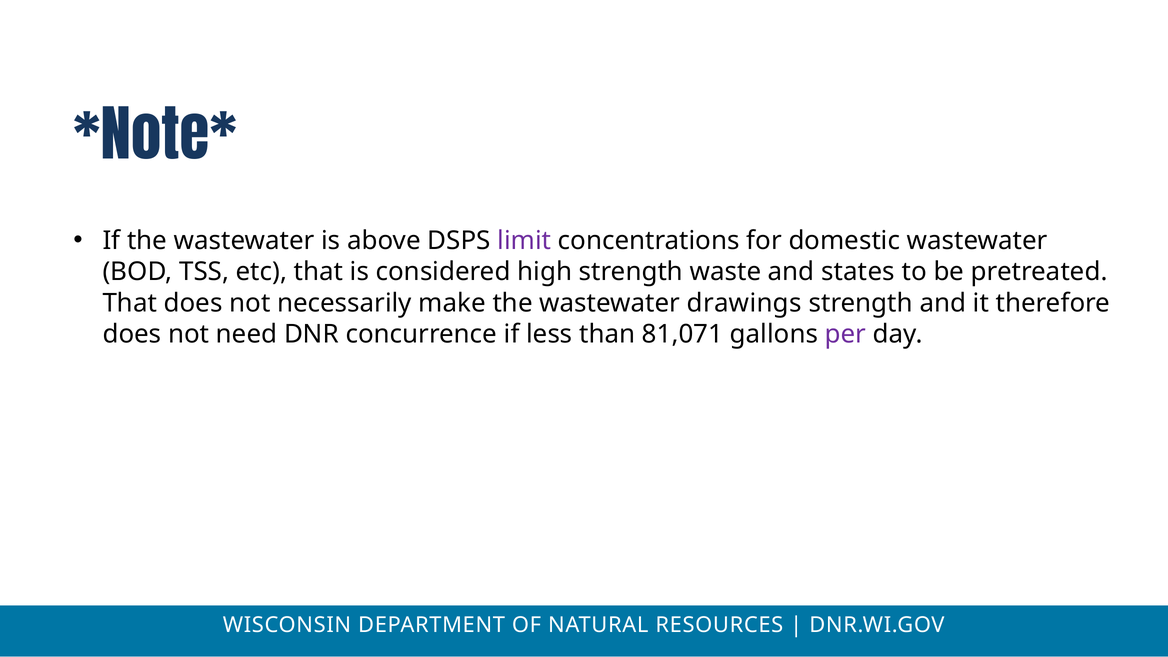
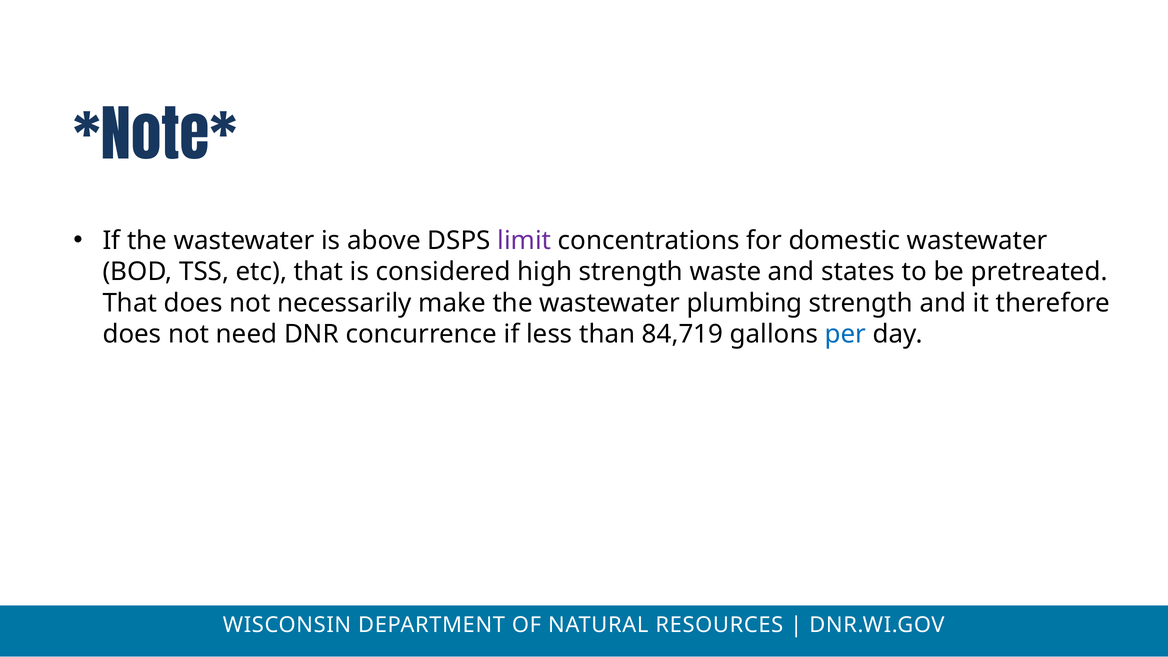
drawings: drawings -> plumbing
81,071: 81,071 -> 84,719
per colour: purple -> blue
